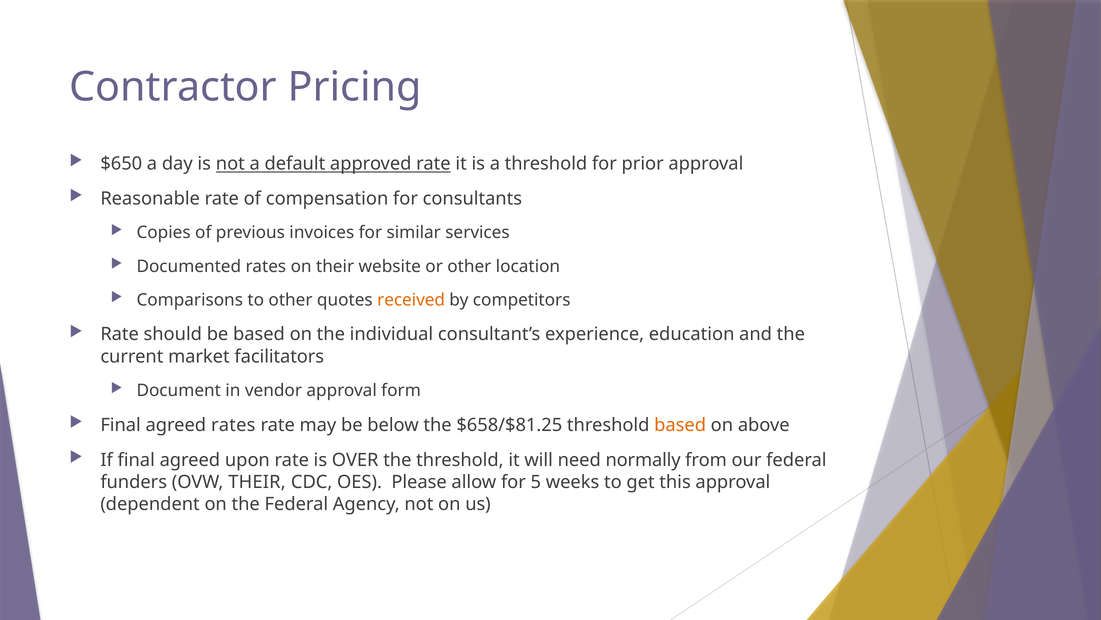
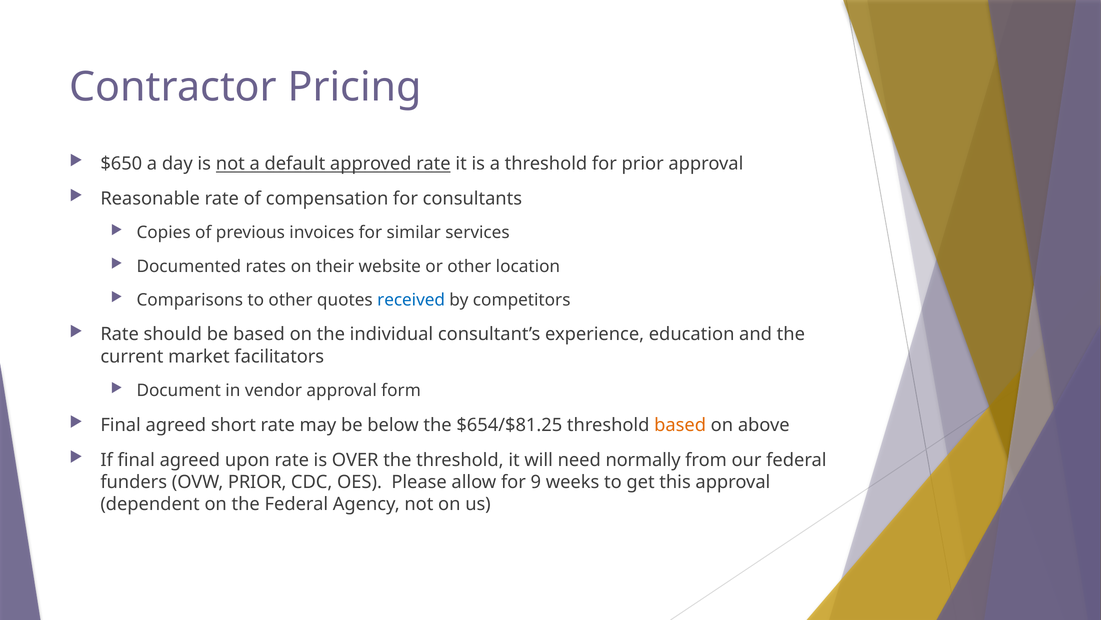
received colour: orange -> blue
agreed rates: rates -> short
$658/$81.25: $658/$81.25 -> $654/$81.25
OVW THEIR: THEIR -> PRIOR
5: 5 -> 9
